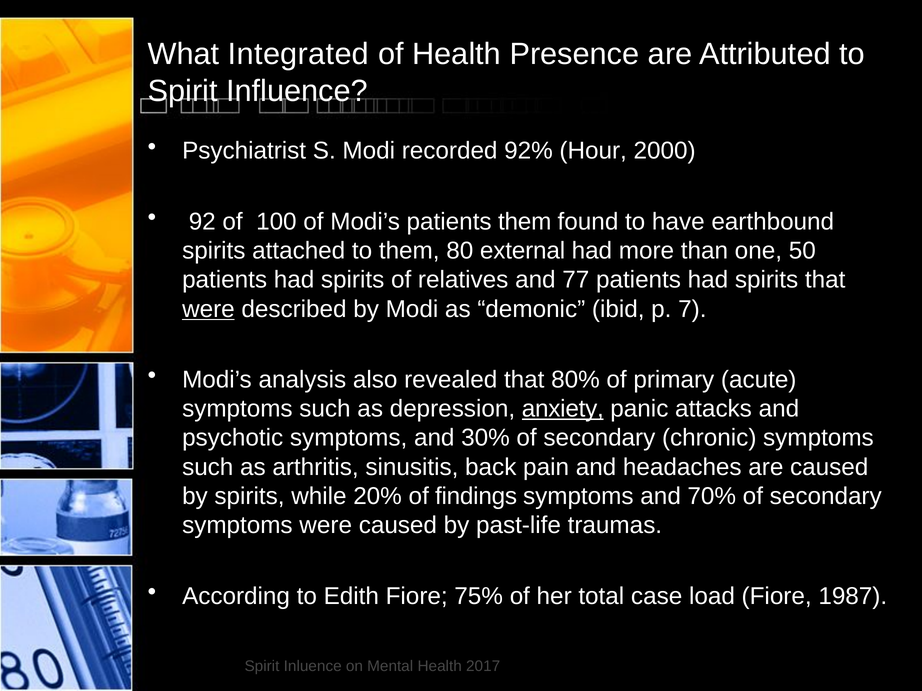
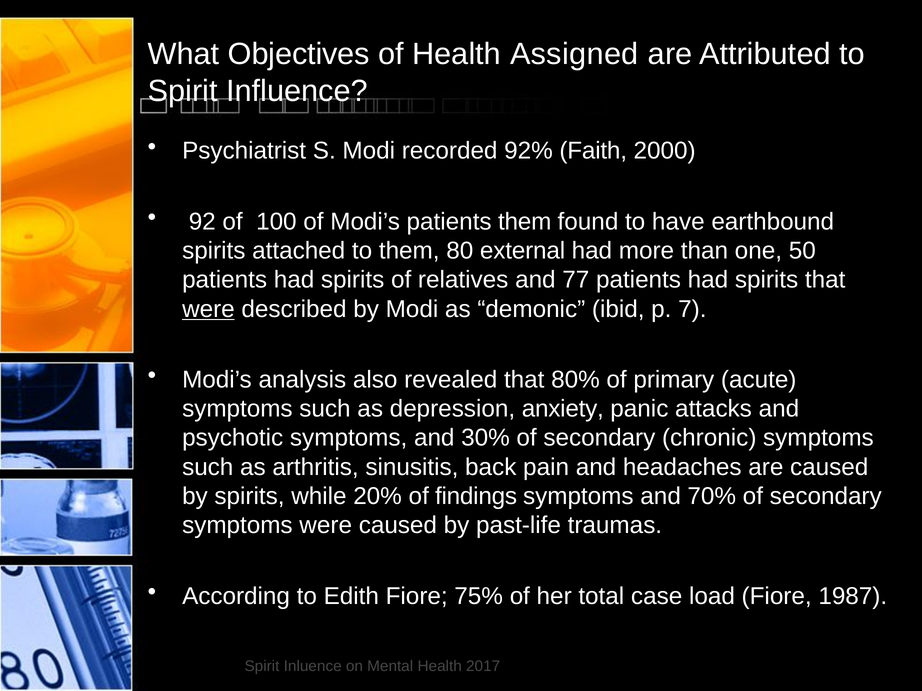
Integrated: Integrated -> Objectives
Presence: Presence -> Assigned
Hour: Hour -> Faith
anxiety underline: present -> none
